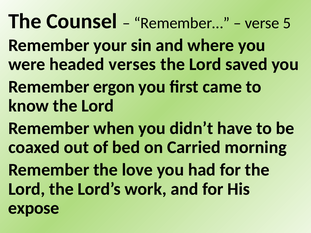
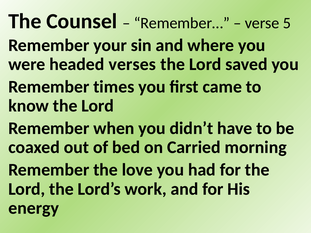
ergon: ergon -> times
expose: expose -> energy
